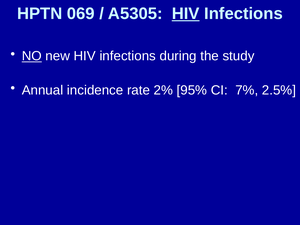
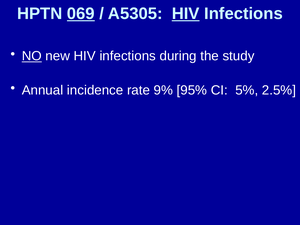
069 underline: none -> present
2%: 2% -> 9%
7%: 7% -> 5%
